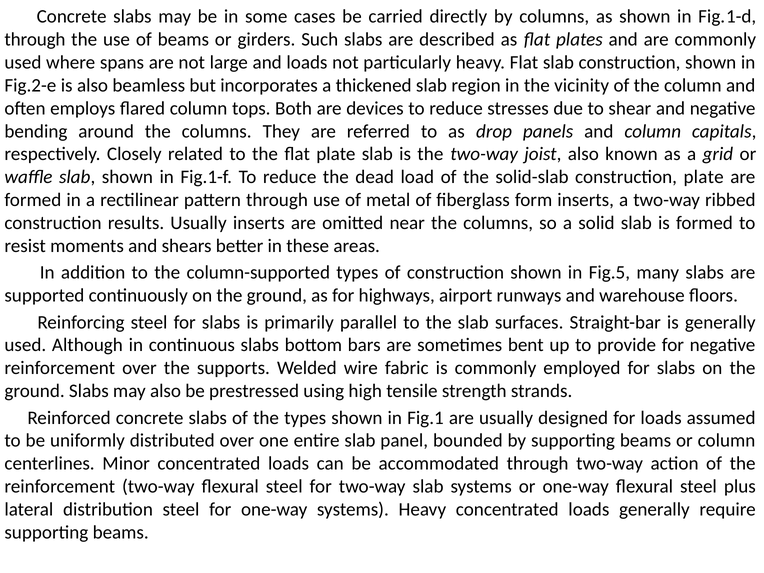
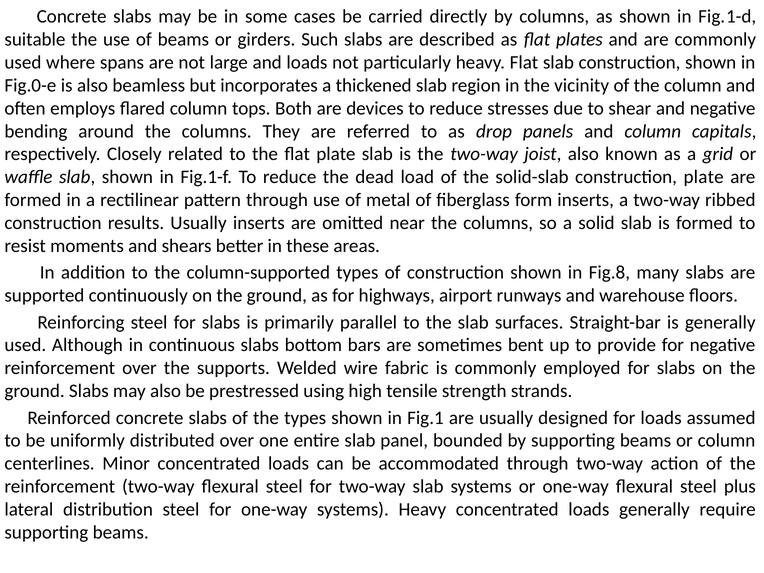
through at (35, 40): through -> suitable
Fig.2-e: Fig.2-e -> Fig.0-e
Fig.5: Fig.5 -> Fig.8
